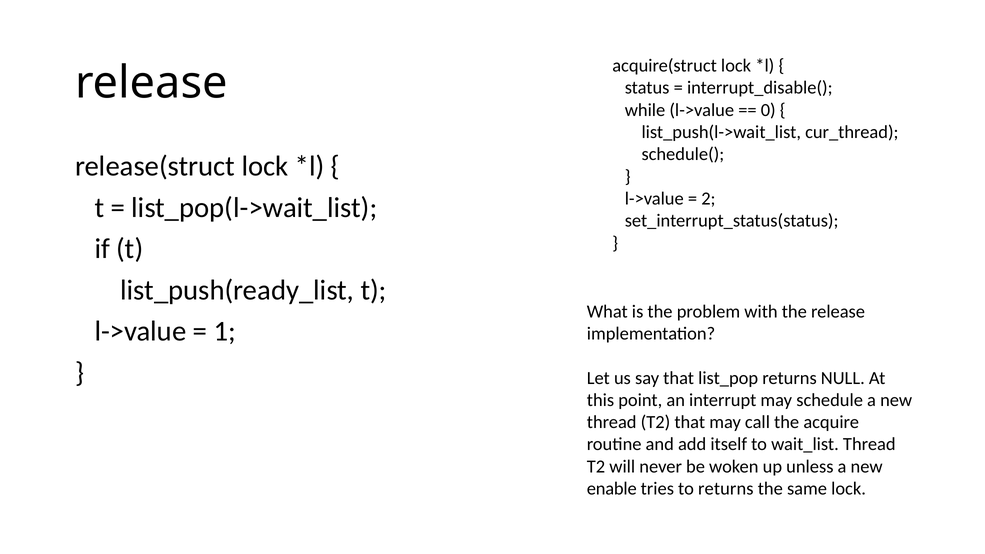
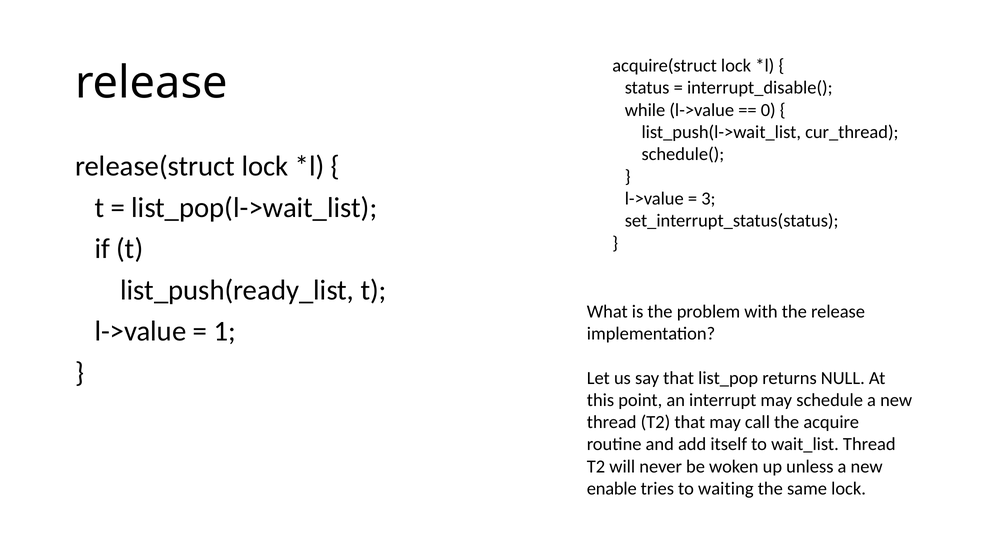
2: 2 -> 3
to returns: returns -> waiting
